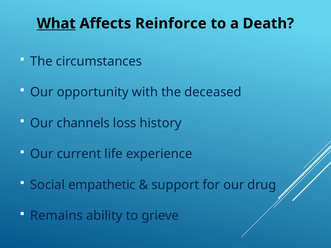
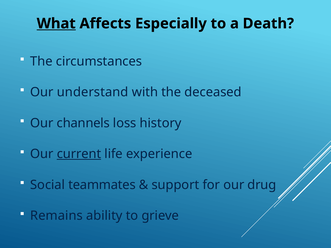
Reinforce: Reinforce -> Especially
opportunity: opportunity -> understand
current underline: none -> present
empathetic: empathetic -> teammates
